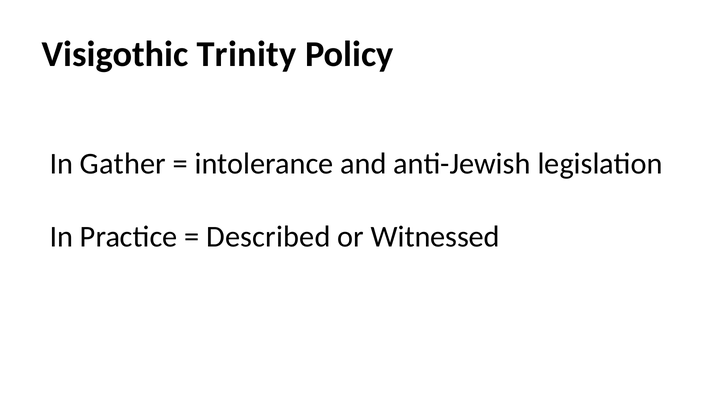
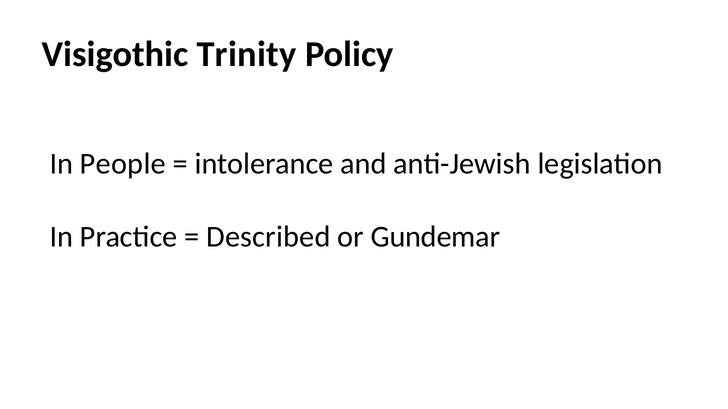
Gather: Gather -> People
Witnessed: Witnessed -> Gundemar
